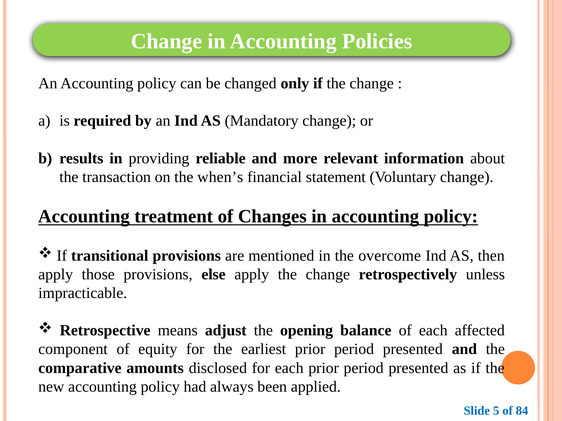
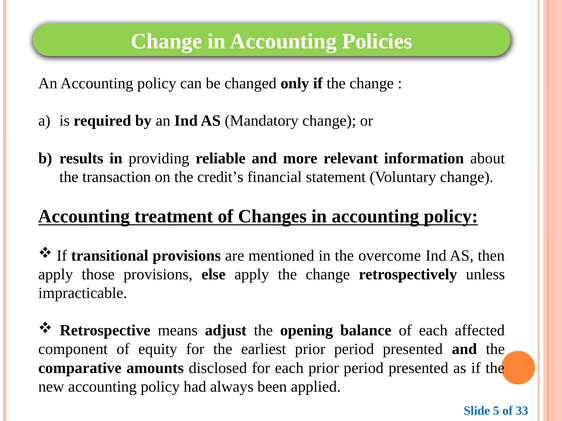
when’s: when’s -> credit’s
84: 84 -> 33
